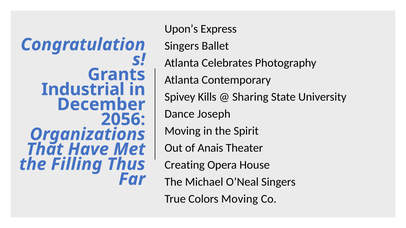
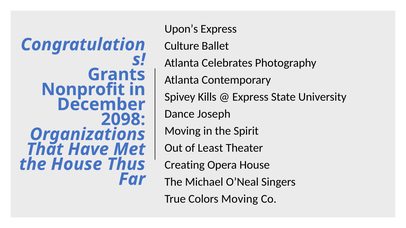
Singers at (182, 46): Singers -> Culture
Industrial: Industrial -> Nonprofit
Sharing at (250, 97): Sharing -> Express
2056: 2056 -> 2098
Anais: Anais -> Least
the Filling: Filling -> House
